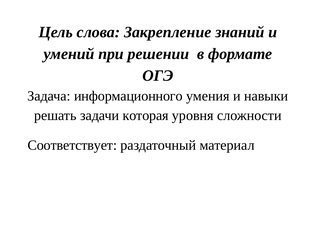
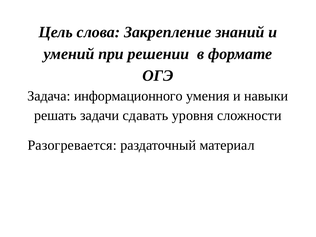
которая: которая -> сдавать
Соответствует: Соответствует -> Разогревается
